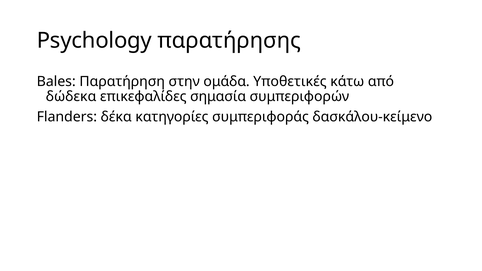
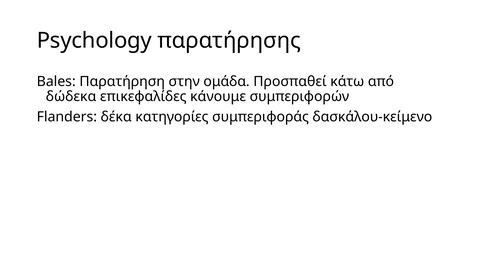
Υποθετικές: Υποθετικές -> Προσπαθεί
σημασία: σημασία -> κάνουμε
